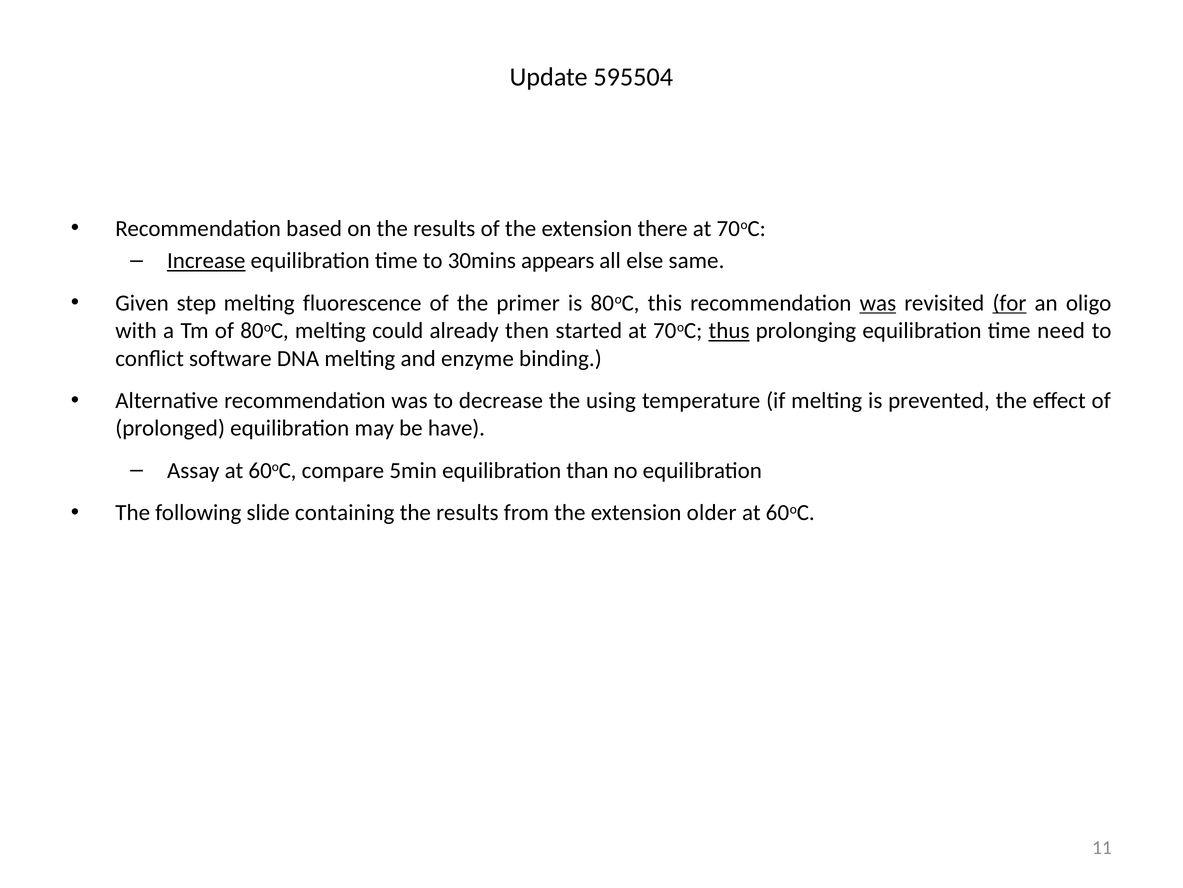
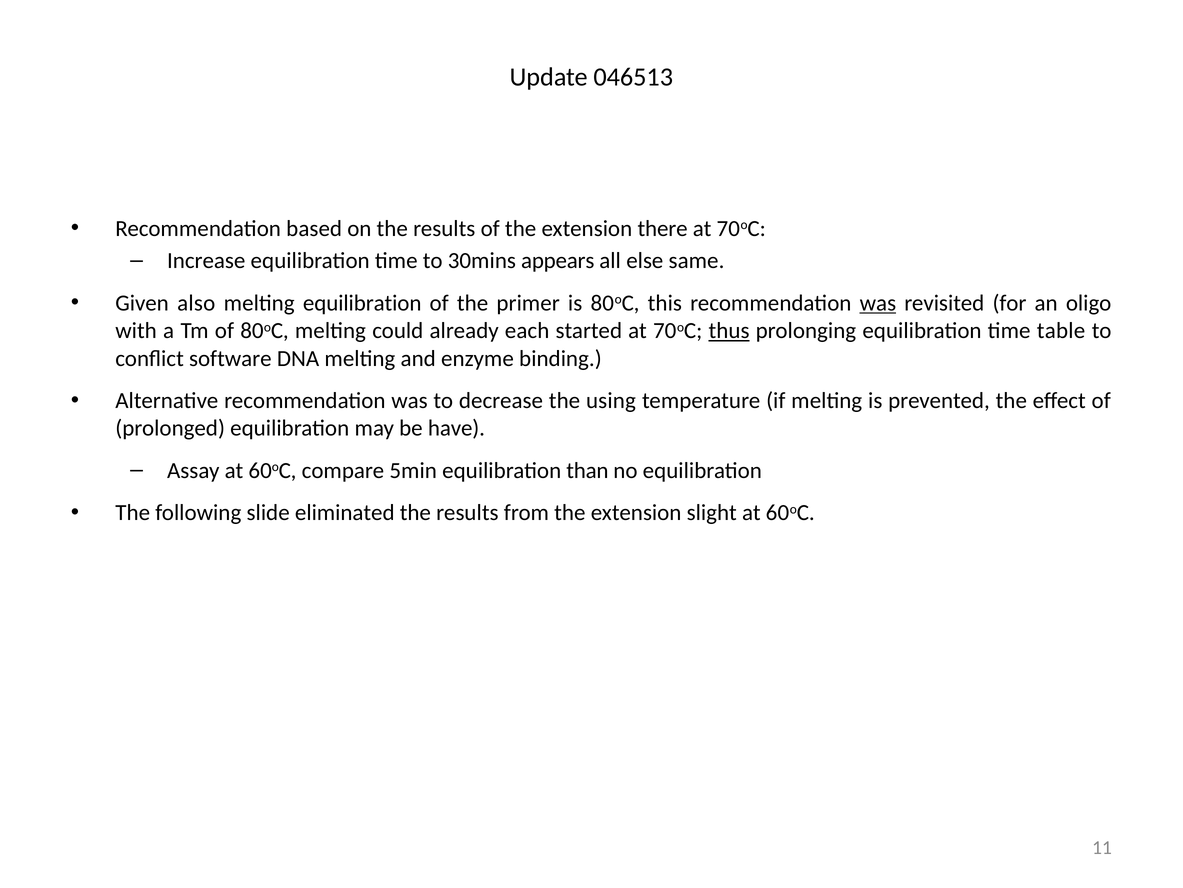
595504: 595504 -> 046513
Increase underline: present -> none
step: step -> also
melting fluorescence: fluorescence -> equilibration
for underline: present -> none
then: then -> each
need: need -> table
containing: containing -> eliminated
older: older -> slight
